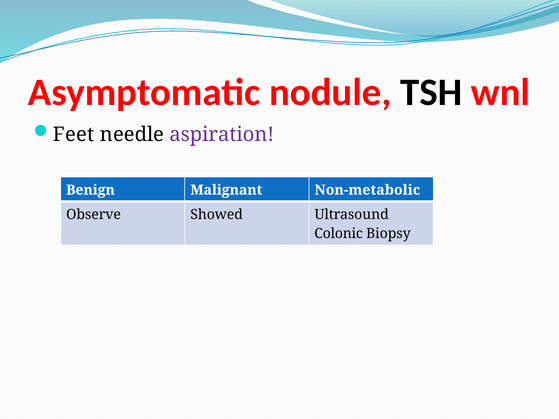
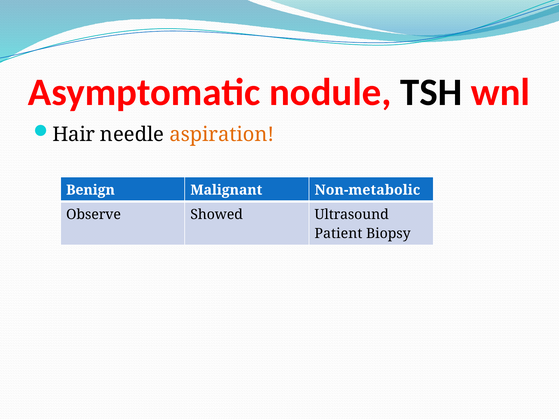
Feet: Feet -> Hair
aspiration colour: purple -> orange
Colonic: Colonic -> Patient
